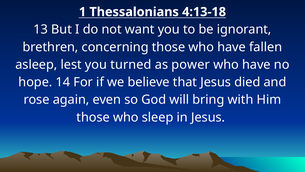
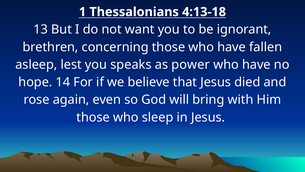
turned: turned -> speaks
